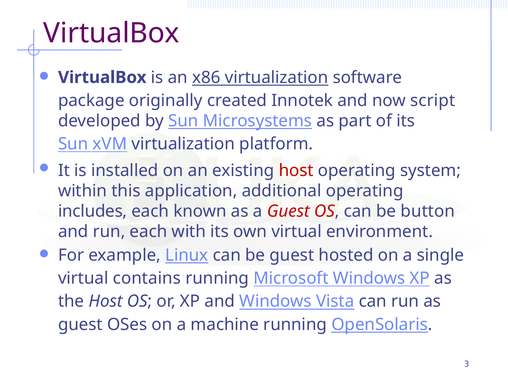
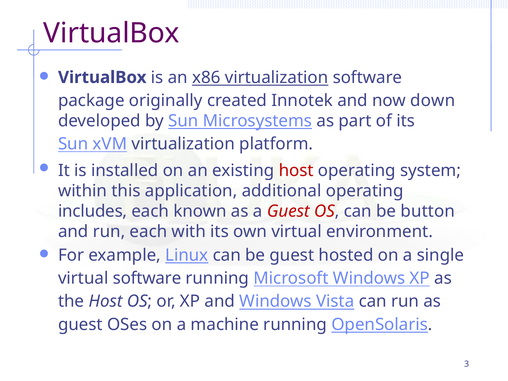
script: script -> down
virtual contains: contains -> software
